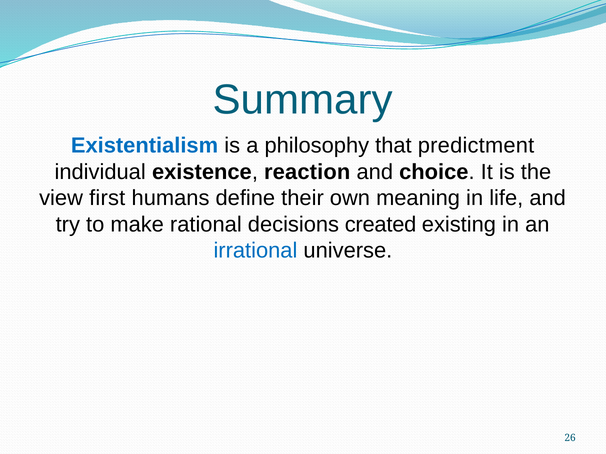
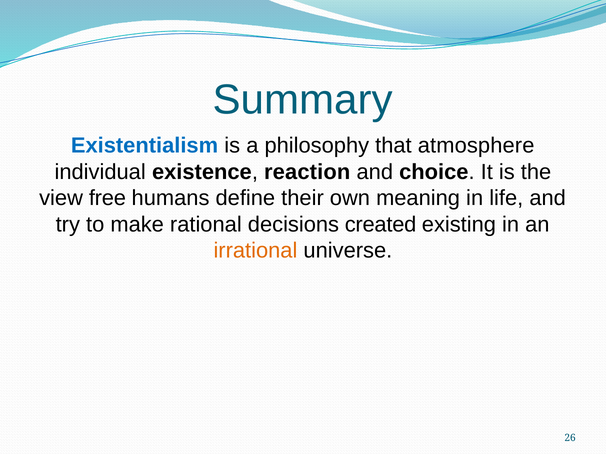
predictment: predictment -> atmosphere
first: first -> free
irrational colour: blue -> orange
